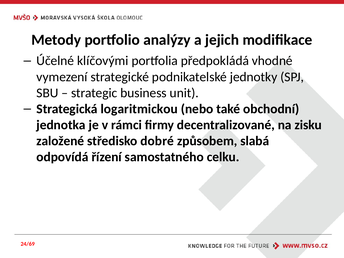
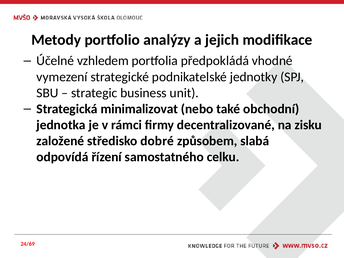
klíčovými: klíčovými -> vzhledem
logaritmickou: logaritmickou -> minimalizovat
